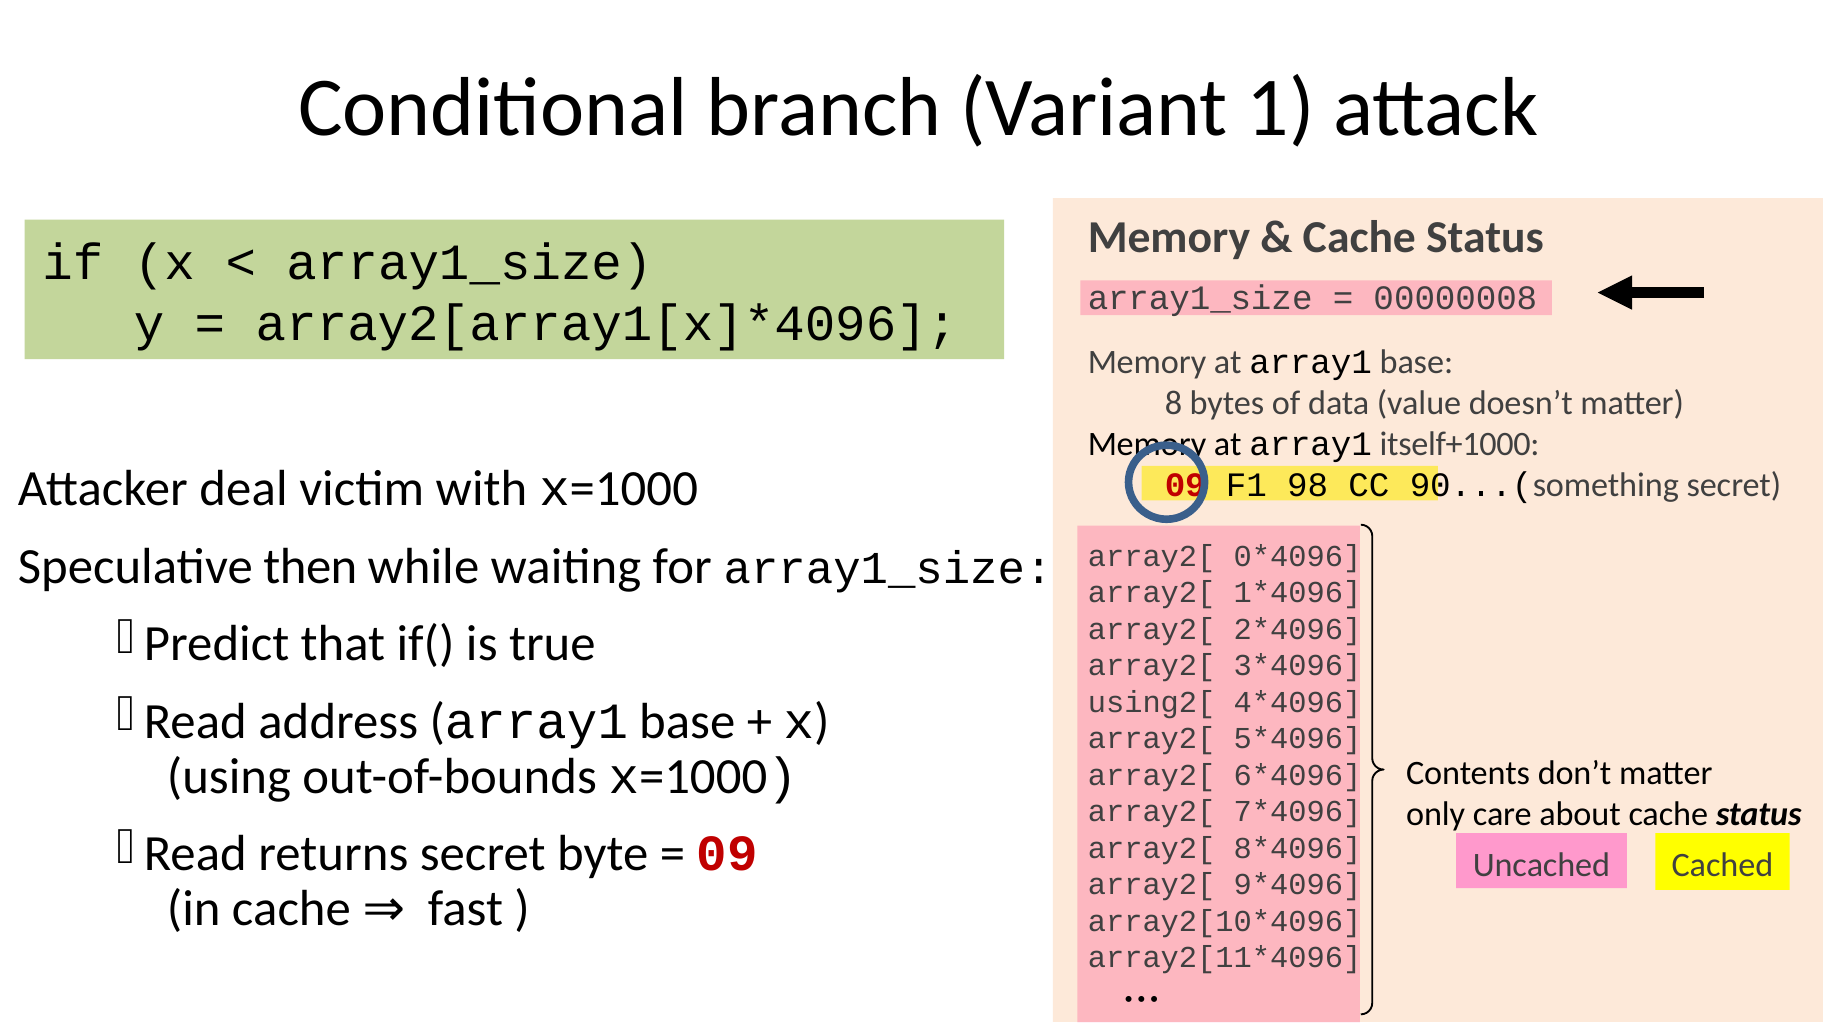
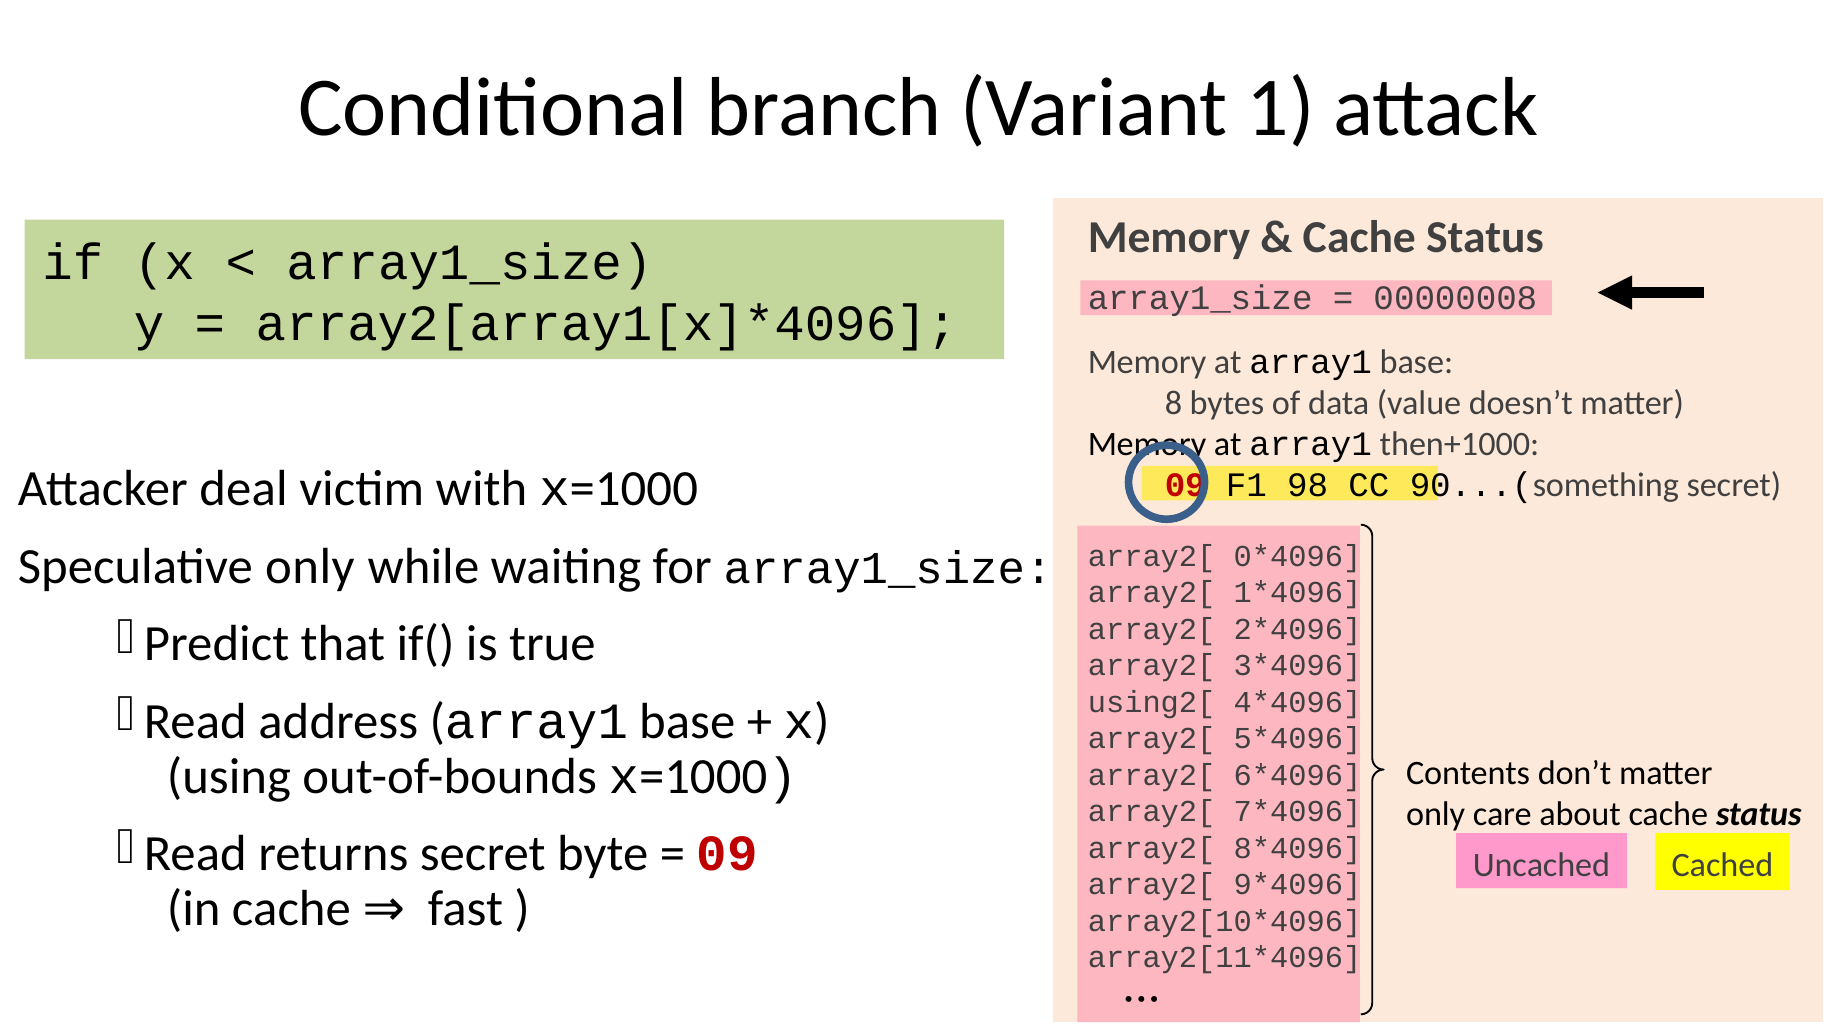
itself+1000: itself+1000 -> then+1000
Speculative then: then -> only
